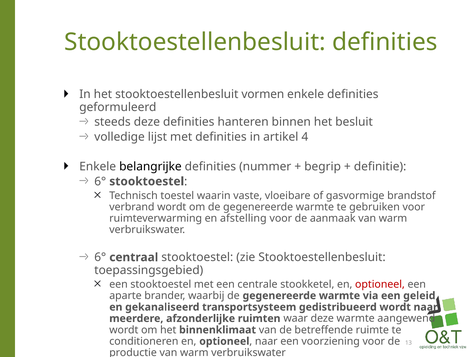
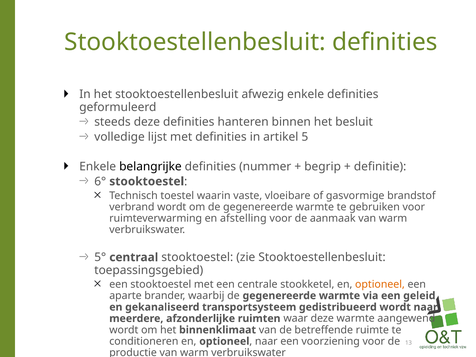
vormen: vormen -> afwezig
4: 4 -> 5
6° at (100, 257): 6° -> 5°
optioneel at (380, 284) colour: red -> orange
